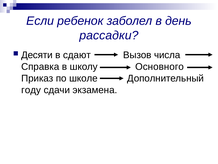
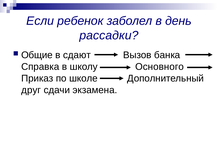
Десяти: Десяти -> Общие
числа: числа -> банка
году: году -> друг
